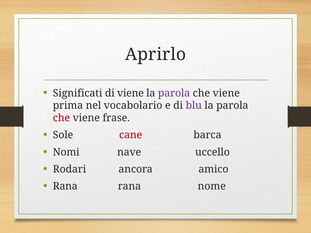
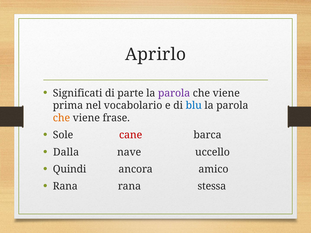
di viene: viene -> parte
blu colour: purple -> blue
che at (61, 118) colour: red -> orange
Nomi: Nomi -> Dalla
Rodari: Rodari -> Quindi
nome: nome -> stessa
